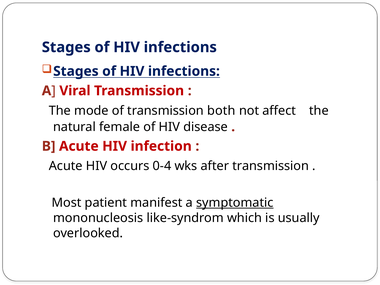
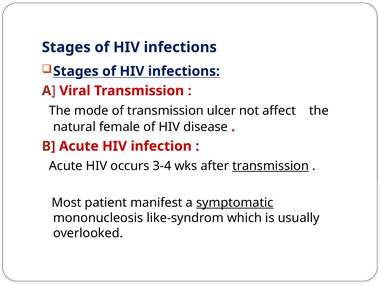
both: both -> ulcer
0-4: 0-4 -> 3-4
transmission at (271, 166) underline: none -> present
